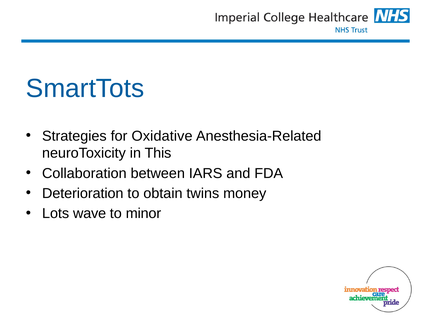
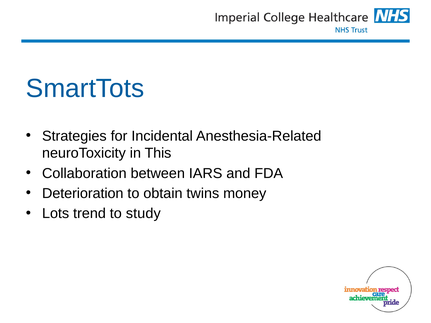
Oxidative: Oxidative -> Incidental
wave: wave -> trend
minor: minor -> study
